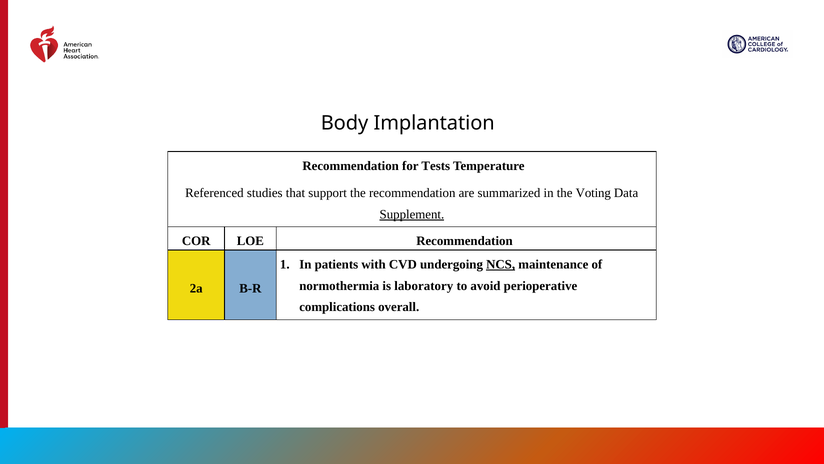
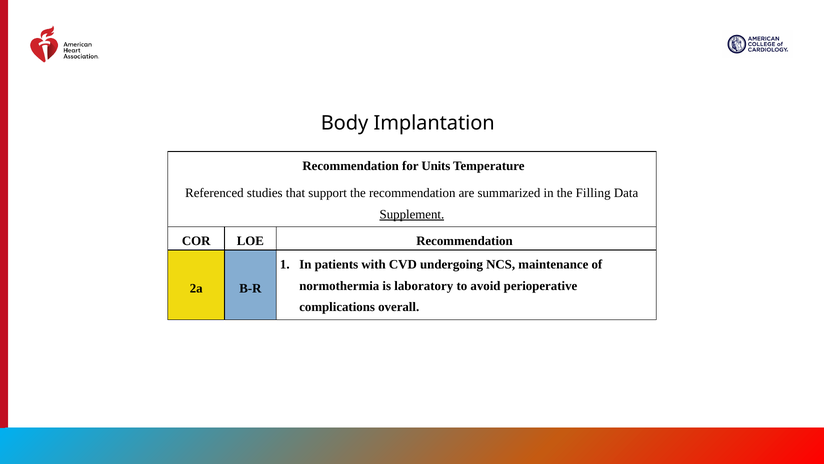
Tests: Tests -> Units
Voting: Voting -> Filling
NCS underline: present -> none
